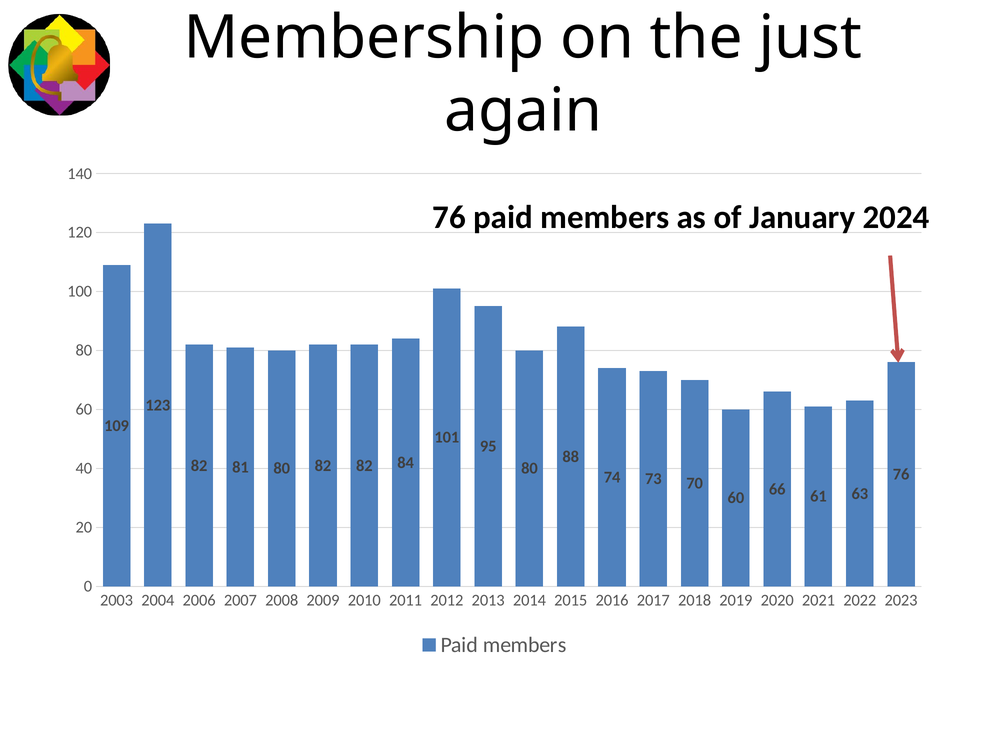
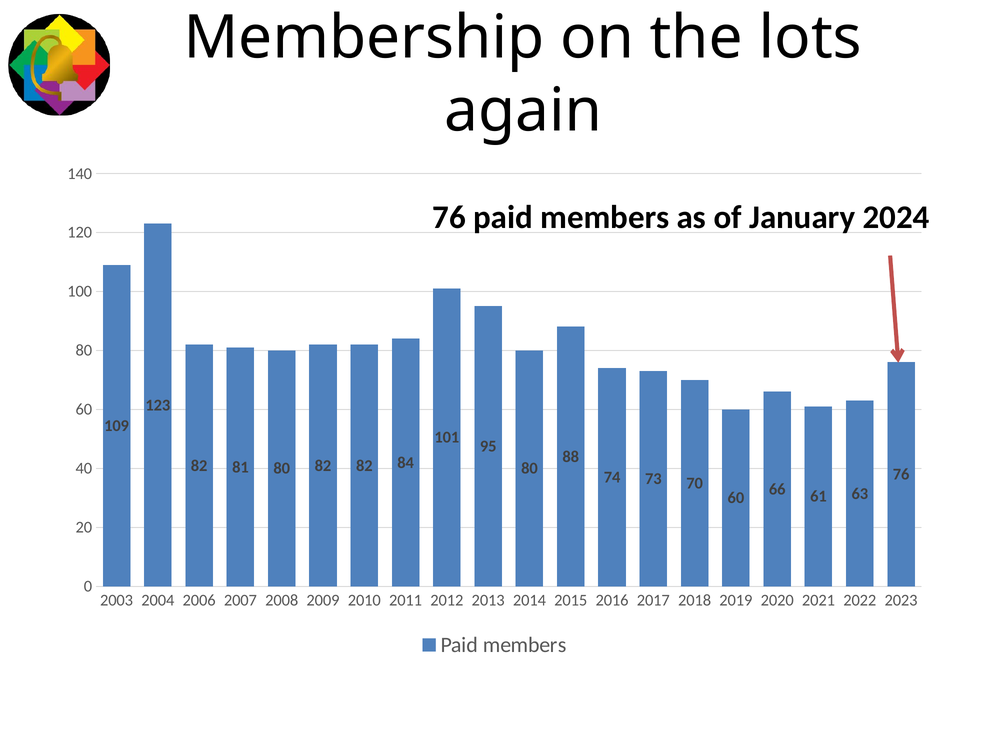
just: just -> lots
